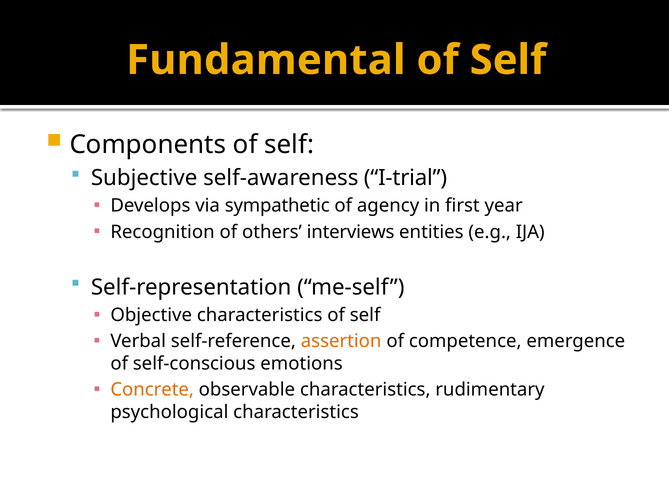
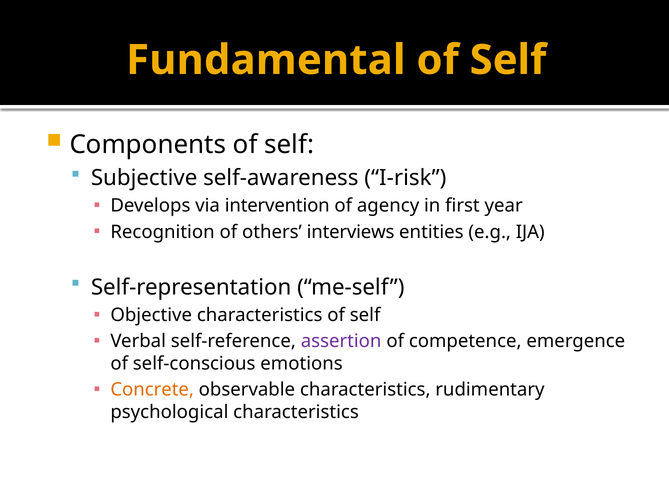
I-trial: I-trial -> I-risk
sympathetic: sympathetic -> intervention
assertion colour: orange -> purple
